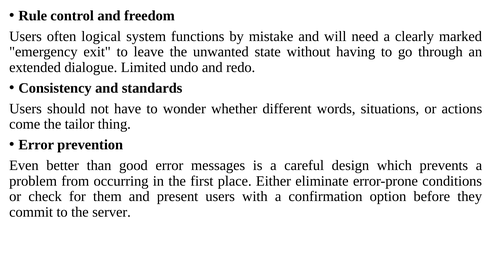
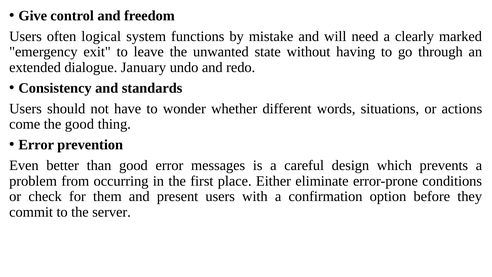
Rule: Rule -> Give
Limited: Limited -> January
the tailor: tailor -> good
